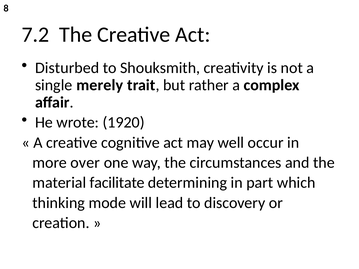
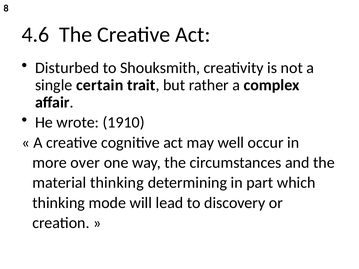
7.2: 7.2 -> 4.6
merely: merely -> certain
1920: 1920 -> 1910
material facilitate: facilitate -> thinking
